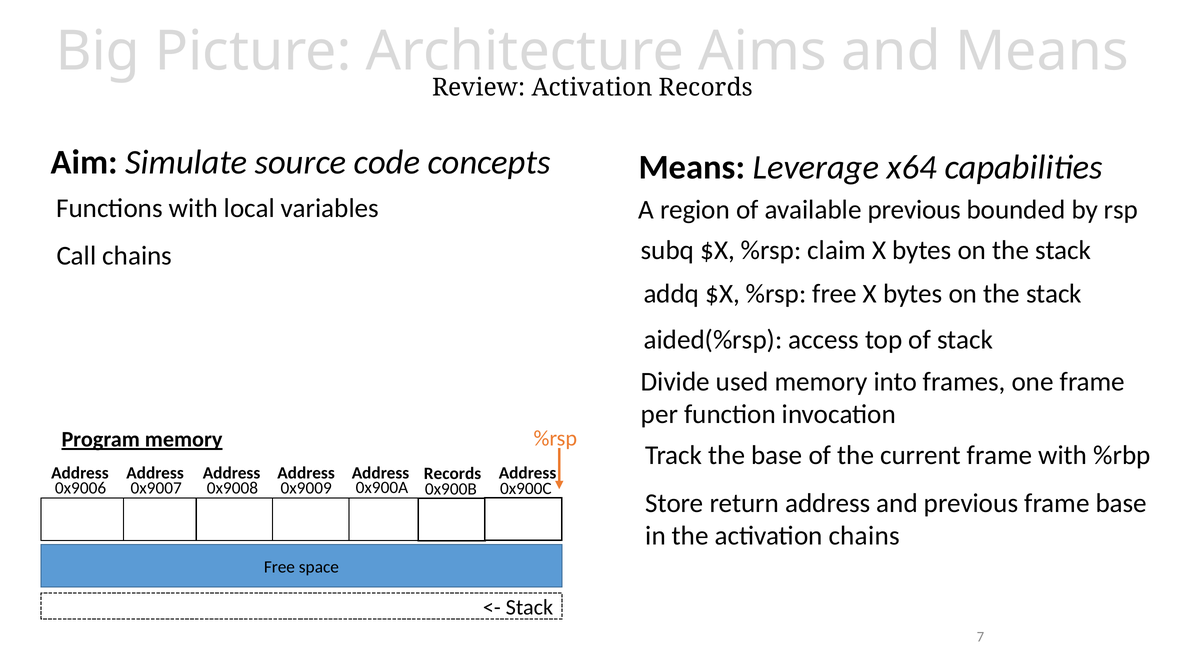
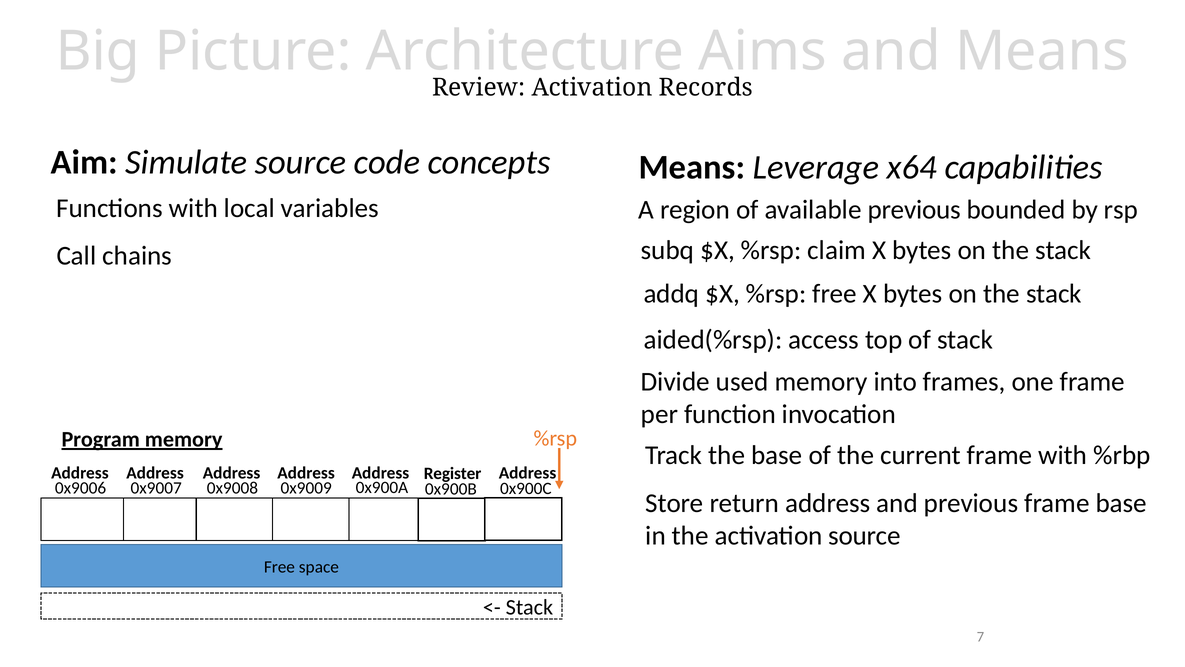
Address Records: Records -> Register
activation chains: chains -> source
